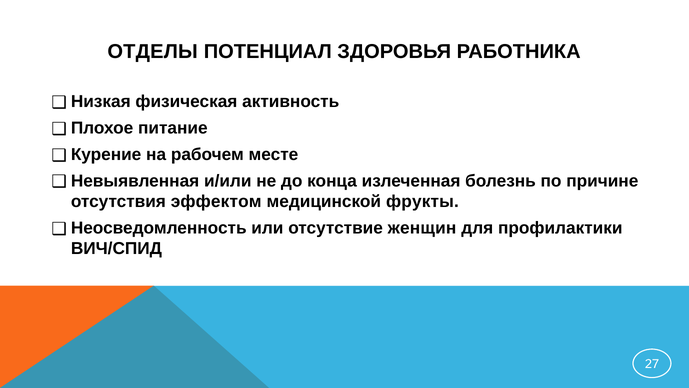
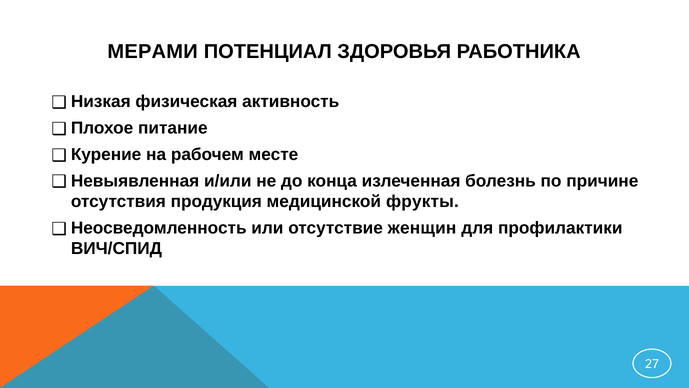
ОТДЕЛЫ: ОТДЕЛЫ -> МЕРАМИ
эффектом: эффектом -> продукция
